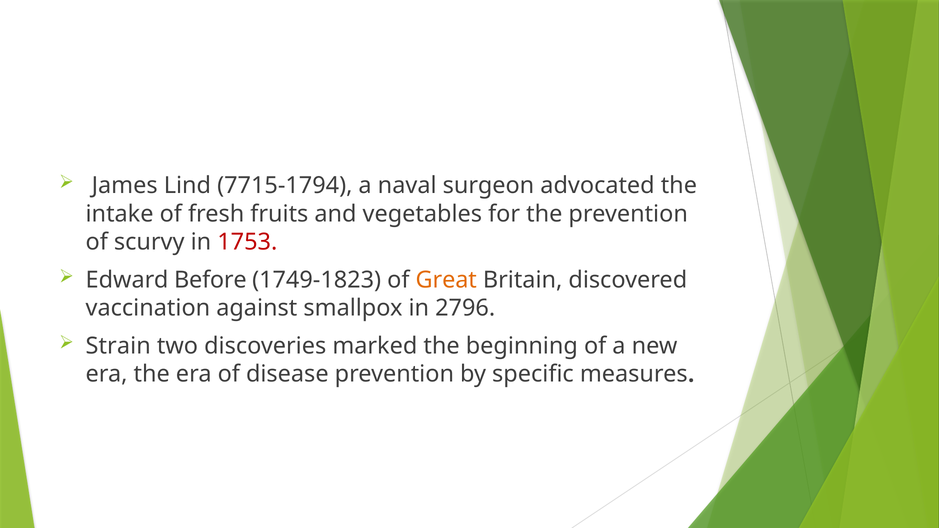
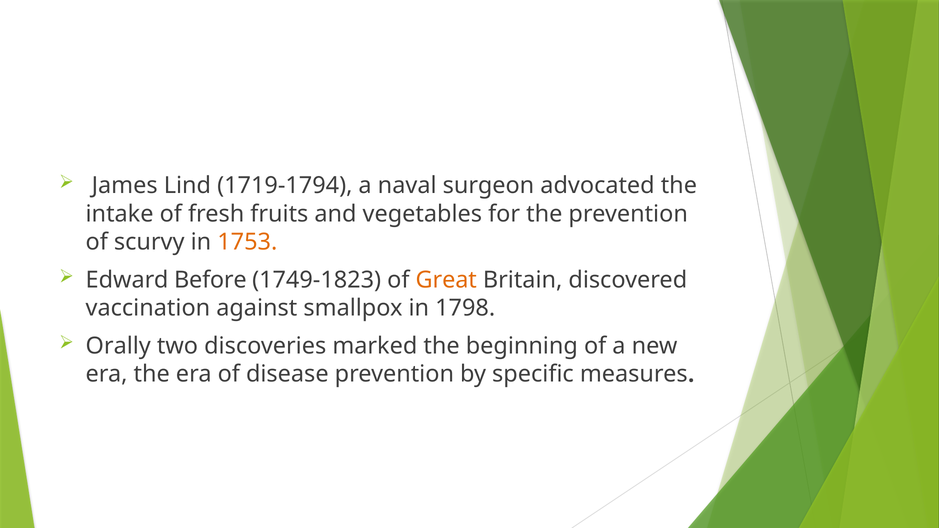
7715-1794: 7715-1794 -> 1719-1794
1753 colour: red -> orange
2796: 2796 -> 1798
Strain: Strain -> Orally
